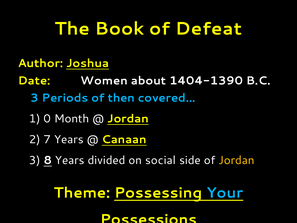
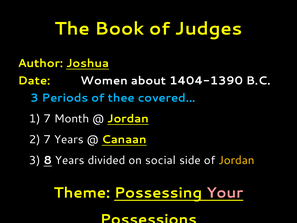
Defeat: Defeat -> Judges
then: then -> thee
1 0: 0 -> 7
Your colour: light blue -> pink
